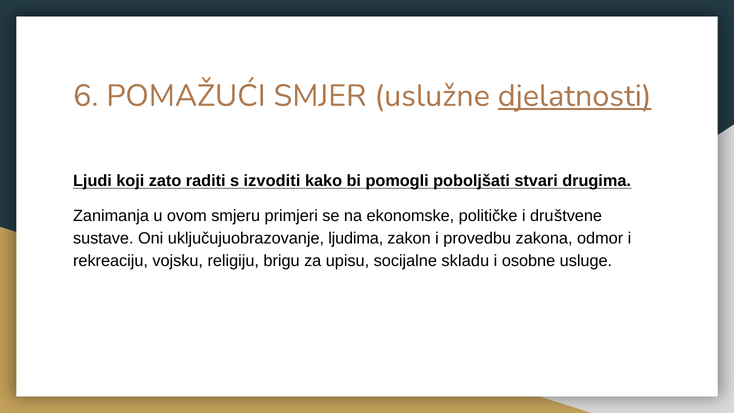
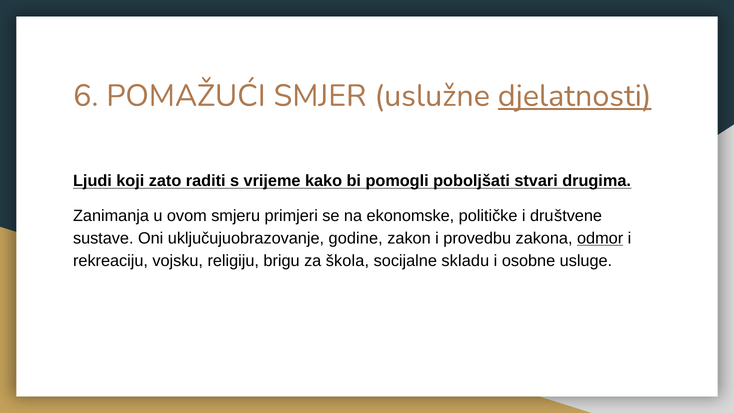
izvoditi: izvoditi -> vrijeme
ljudima: ljudima -> godine
odmor underline: none -> present
upisu: upisu -> škola
